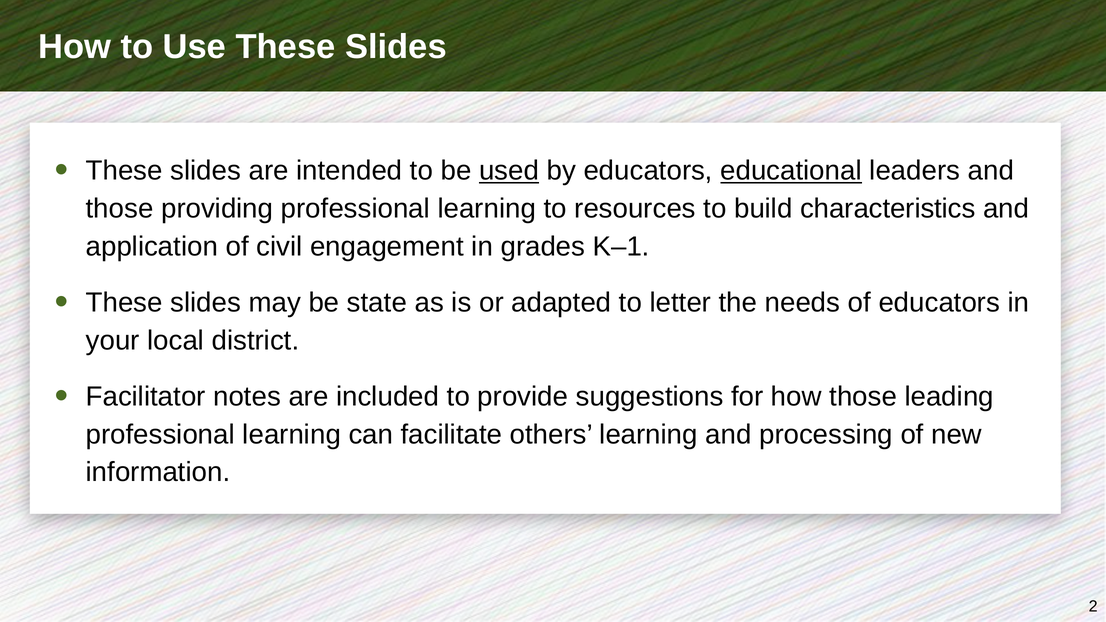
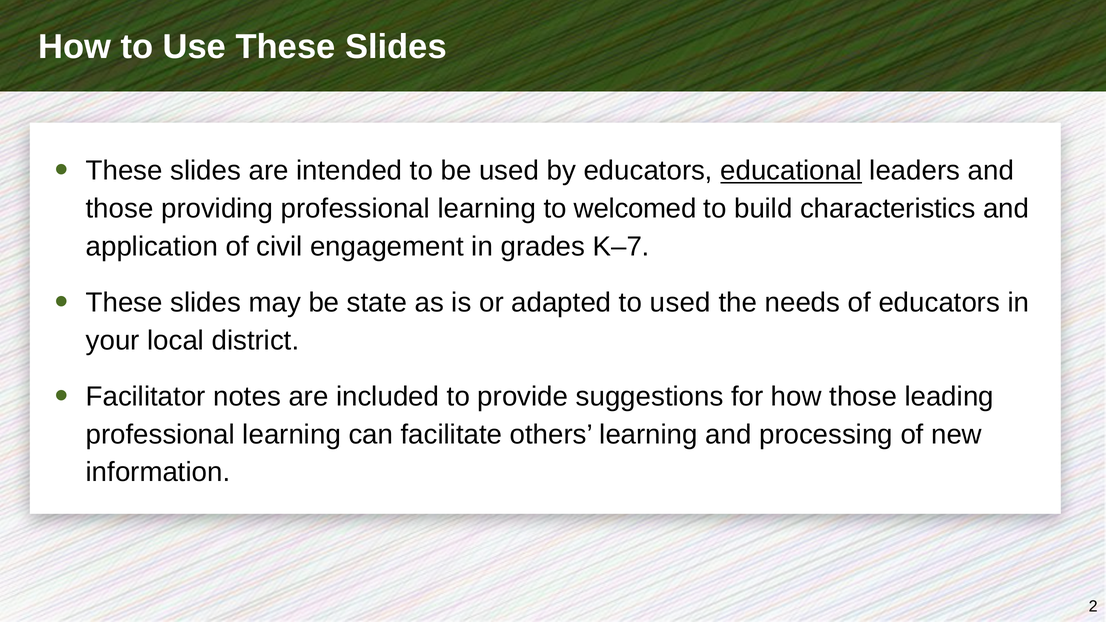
used at (509, 171) underline: present -> none
resources: resources -> welcomed
K–1: K–1 -> K–7
to letter: letter -> used
